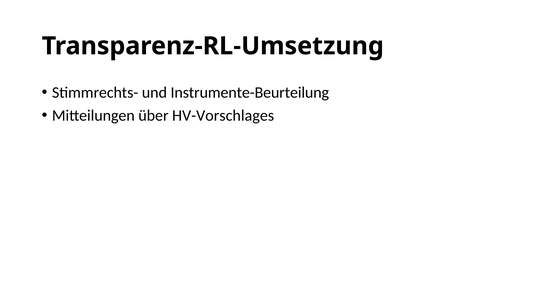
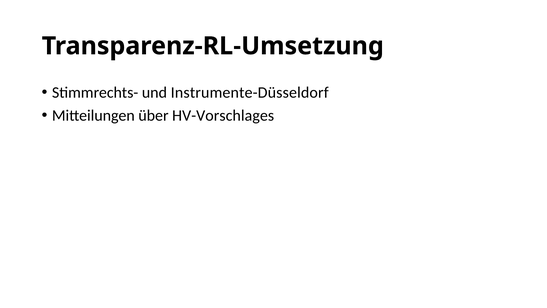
Instrumente-Beurteilung: Instrumente-Beurteilung -> Instrumente-Düsseldorf
